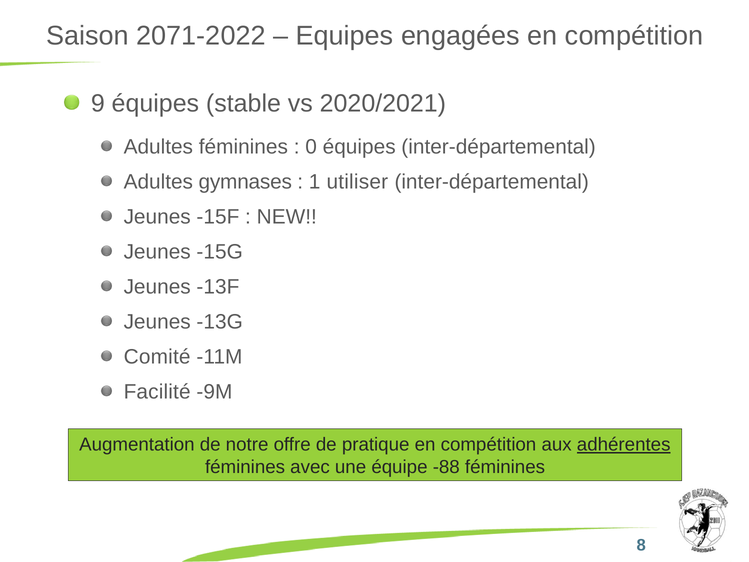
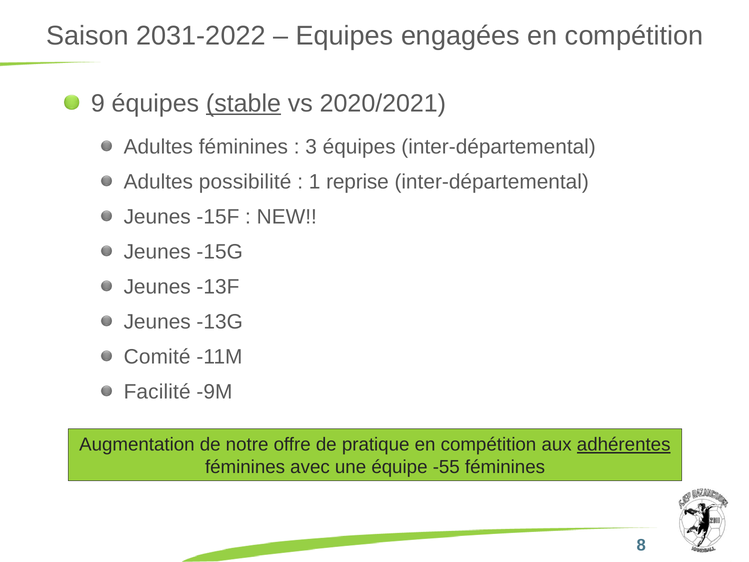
2071-2022: 2071-2022 -> 2031-2022
stable underline: none -> present
0: 0 -> 3
gymnases: gymnases -> possibilité
utiliser: utiliser -> reprise
-88: -88 -> -55
